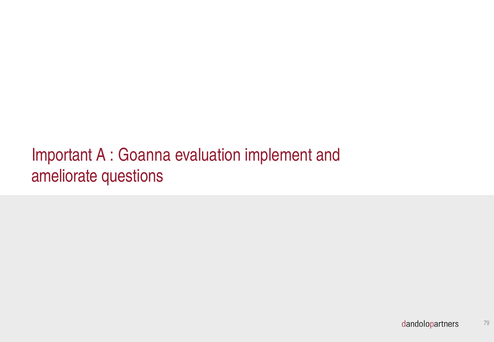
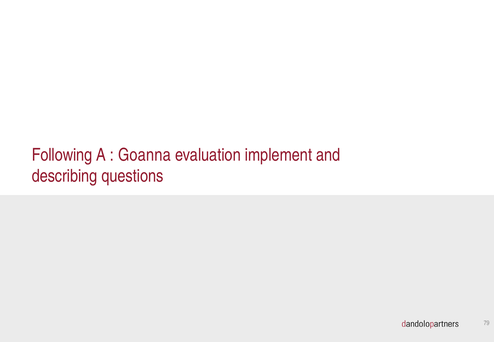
Important: Important -> Following
ameliorate: ameliorate -> describing
